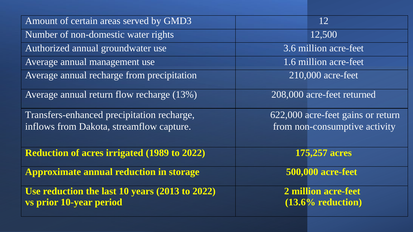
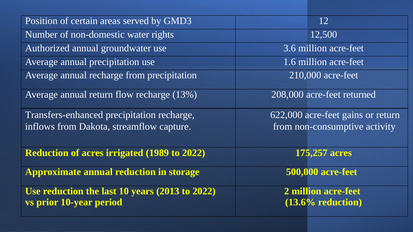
Amount: Amount -> Position
annual management: management -> precipitation
